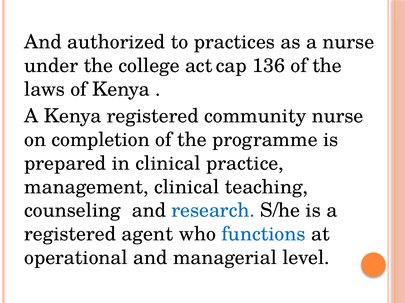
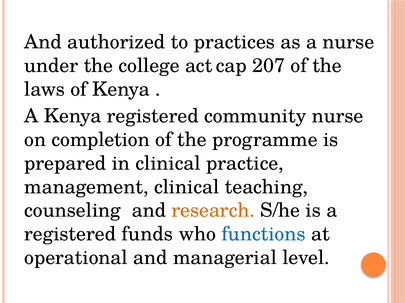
136: 136 -> 207
research colour: blue -> orange
agent: agent -> funds
